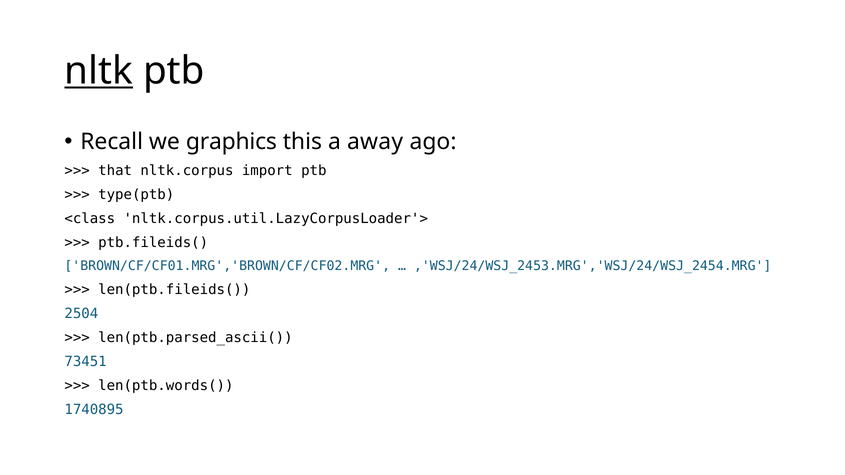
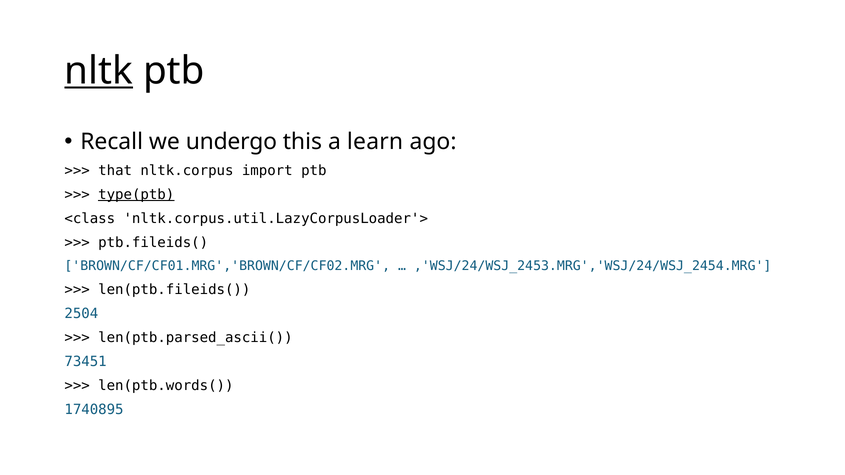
graphics: graphics -> undergo
away: away -> learn
type(ptb underline: none -> present
